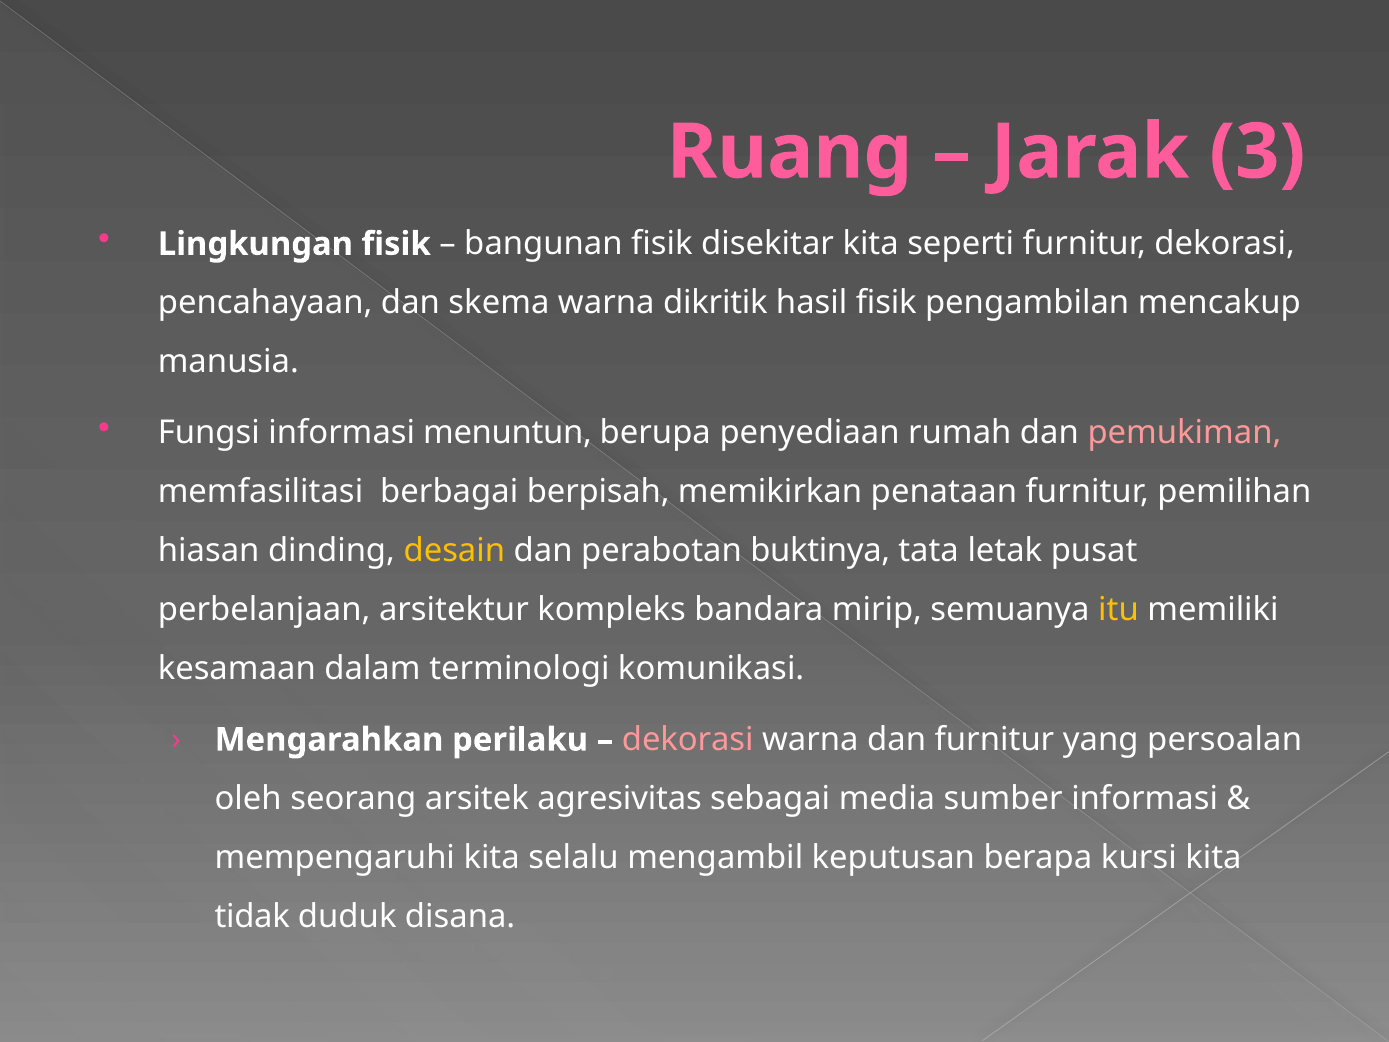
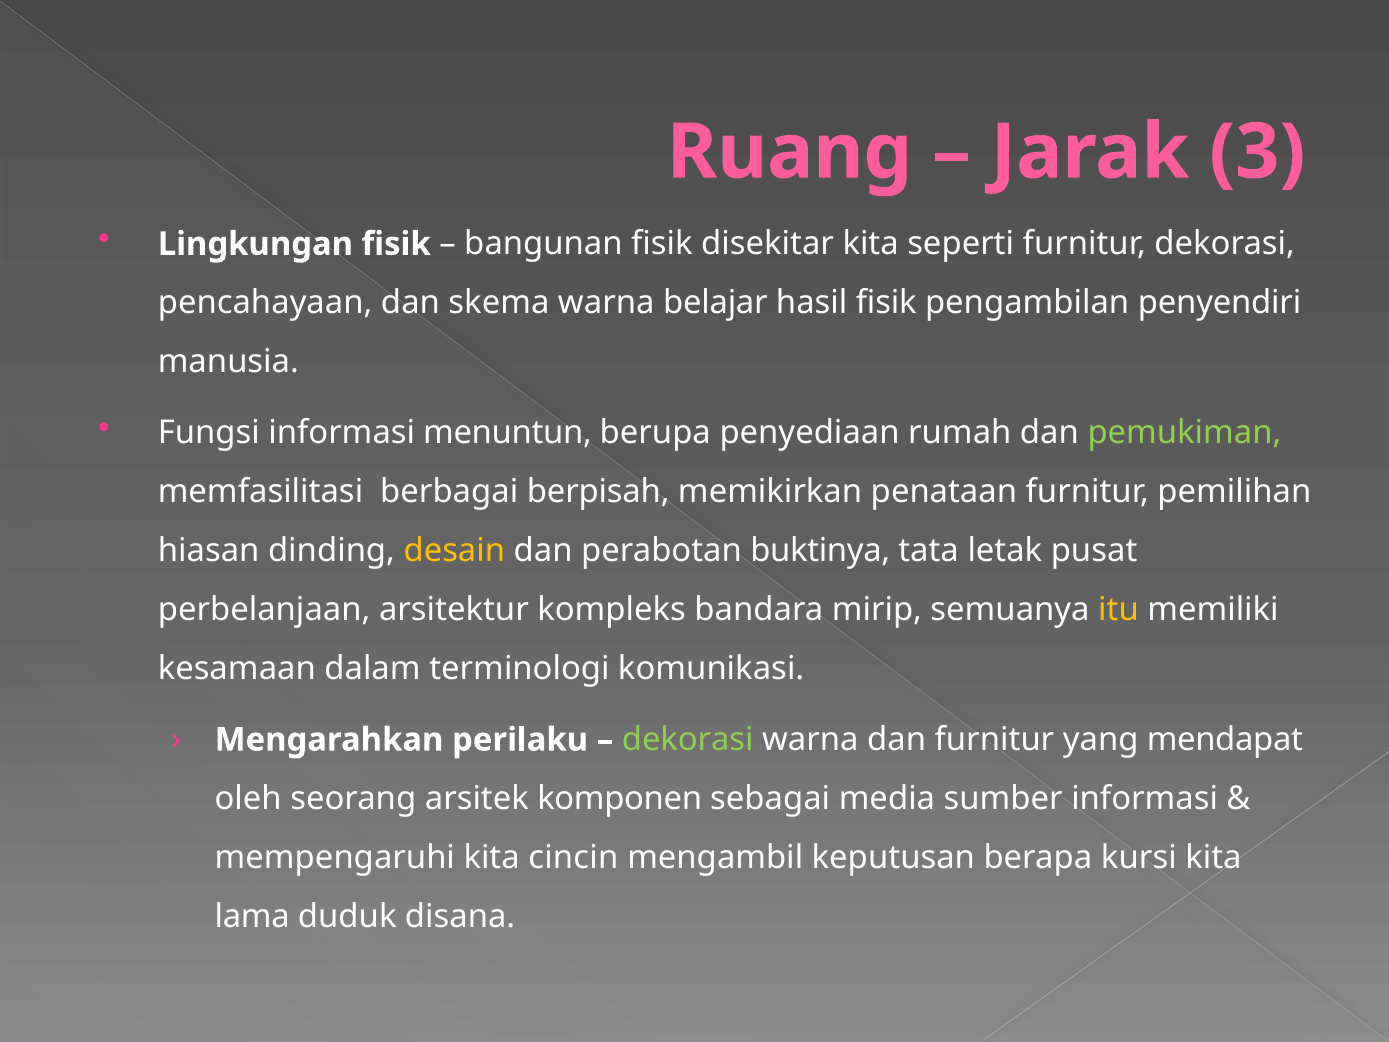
dikritik: dikritik -> belajar
mencakup: mencakup -> penyendiri
pemukiman colour: pink -> light green
dekorasi at (688, 740) colour: pink -> light green
persoalan: persoalan -> mendapat
agresivitas: agresivitas -> komponen
selalu: selalu -> cincin
tidak: tidak -> lama
